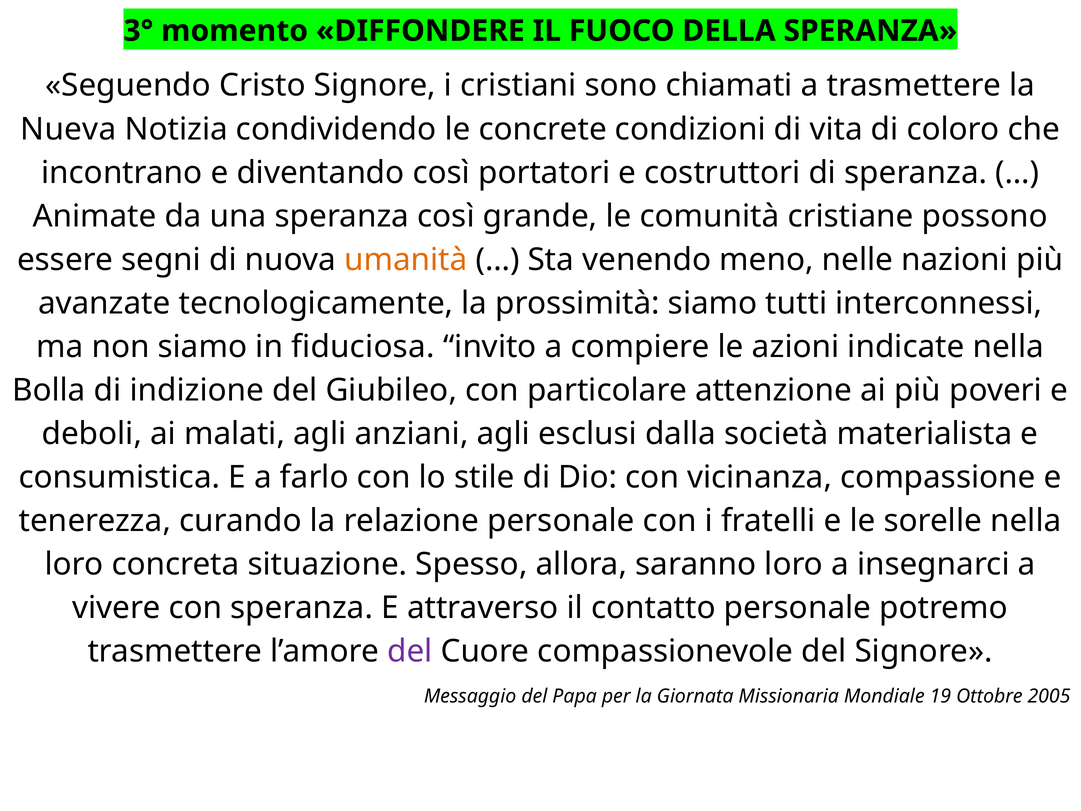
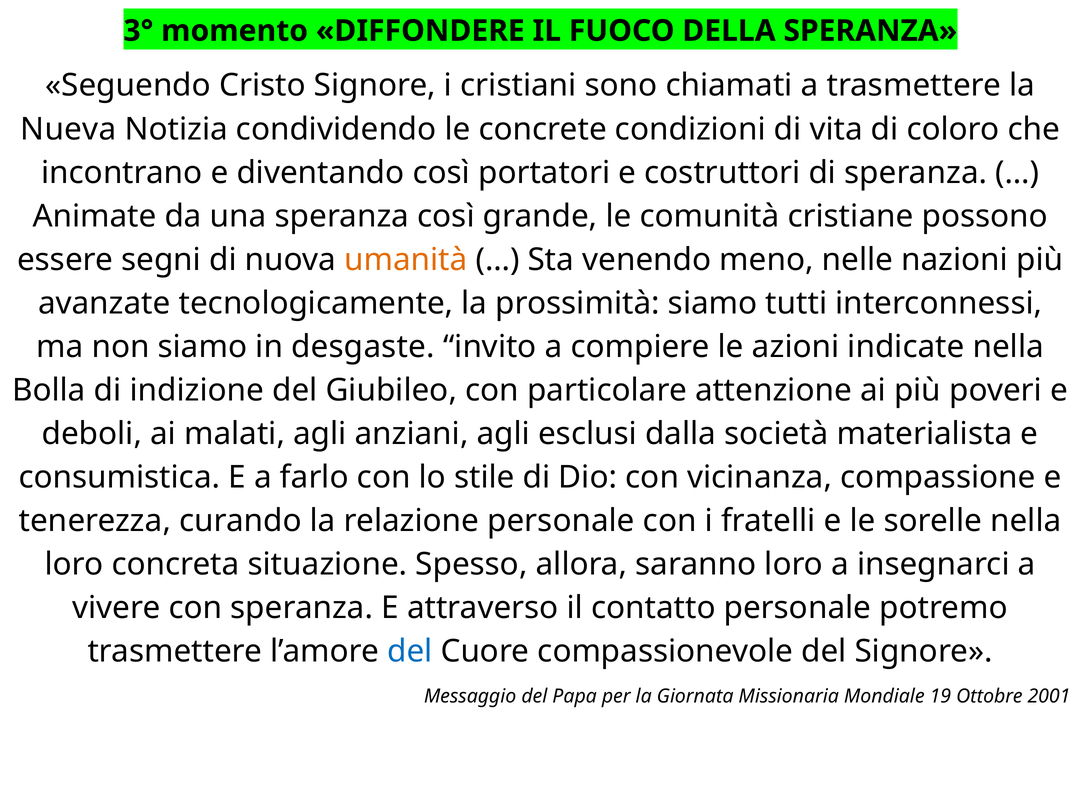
fiduciosa: fiduciosa -> desgaste
del at (410, 651) colour: purple -> blue
2005: 2005 -> 2001
